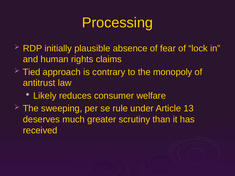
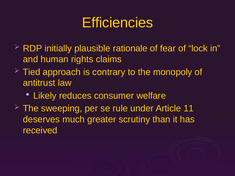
Processing: Processing -> Efficiencies
absence: absence -> rationale
13: 13 -> 11
